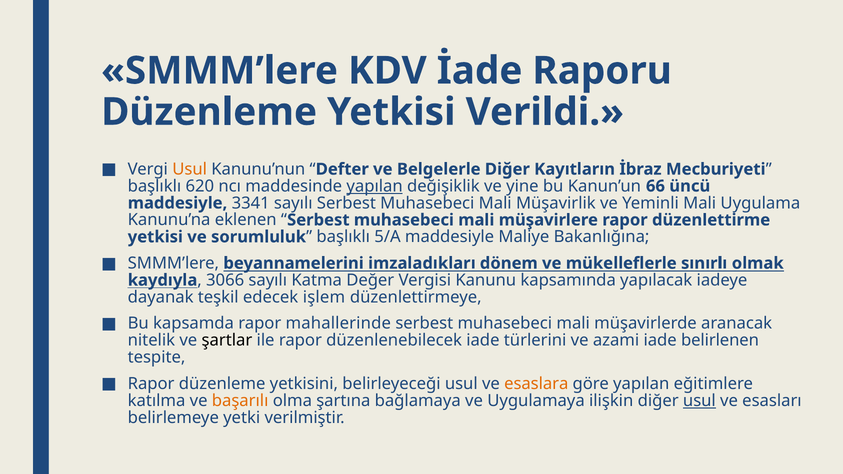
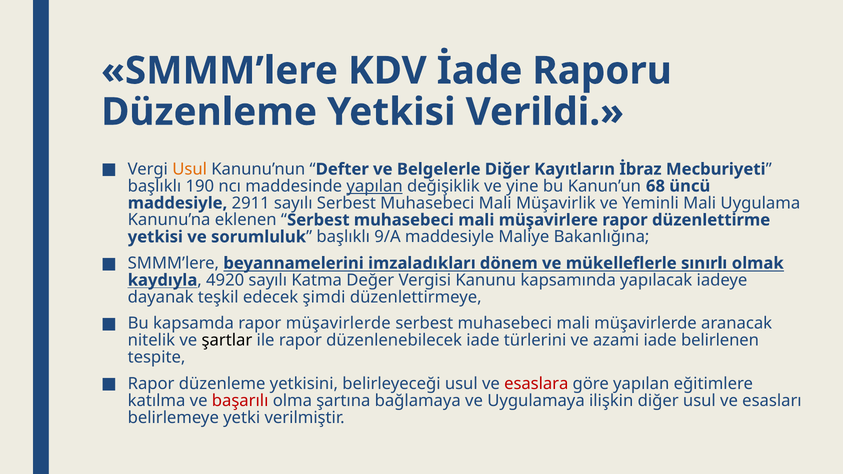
620: 620 -> 190
66: 66 -> 68
3341: 3341 -> 2911
5/A: 5/A -> 9/A
3066: 3066 -> 4920
işlem: işlem -> şimdi
rapor mahallerinde: mahallerinde -> müşavirlerde
esaslara colour: orange -> red
başarılı colour: orange -> red
usul at (699, 401) underline: present -> none
